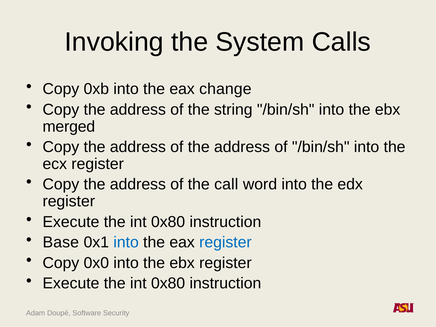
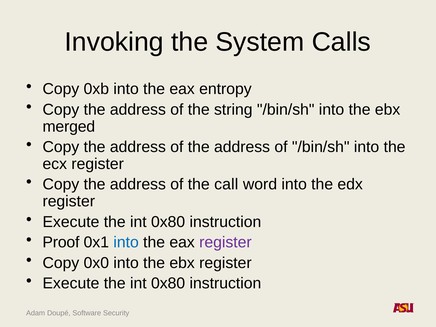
change: change -> entropy
Base: Base -> Proof
register at (225, 242) colour: blue -> purple
